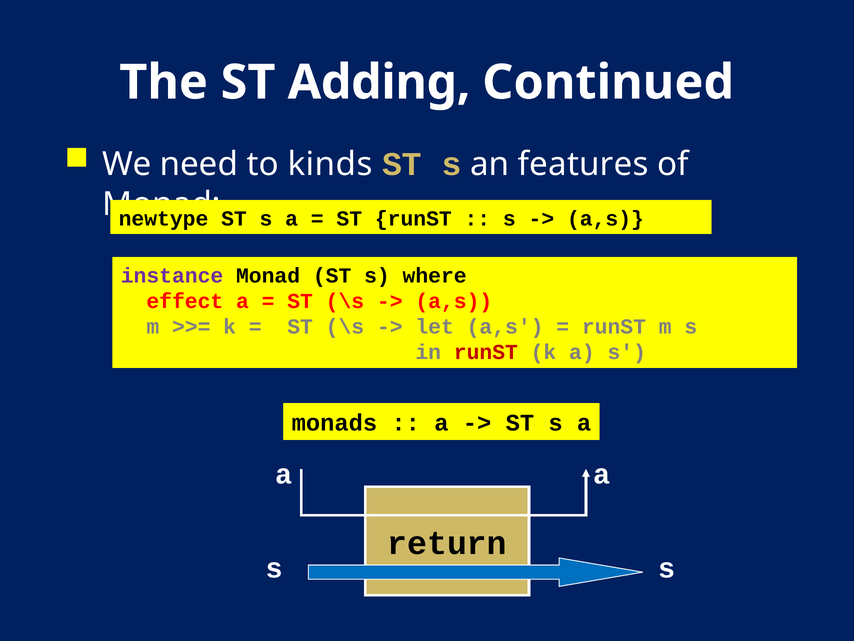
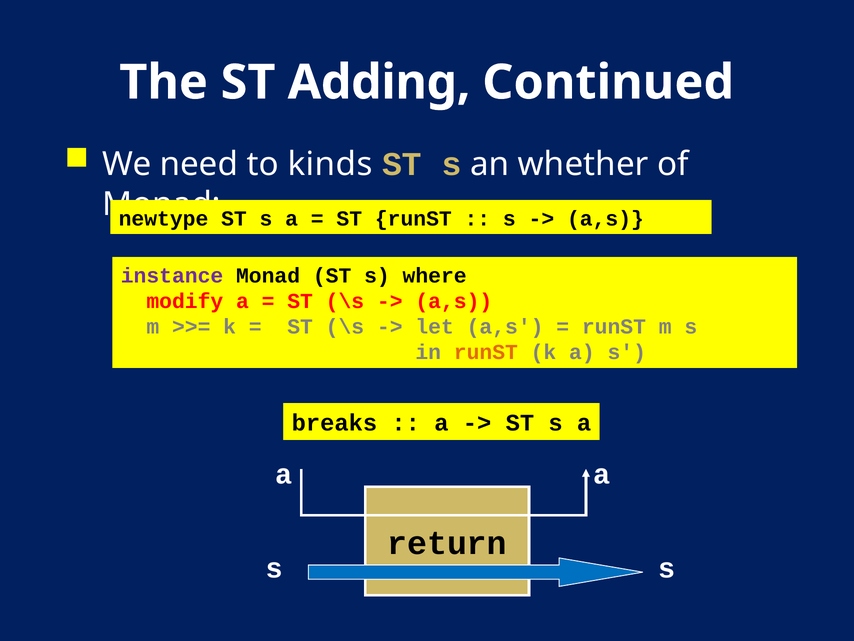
features: features -> whether
effect: effect -> modify
runST at (486, 352) colour: red -> orange
monads: monads -> breaks
